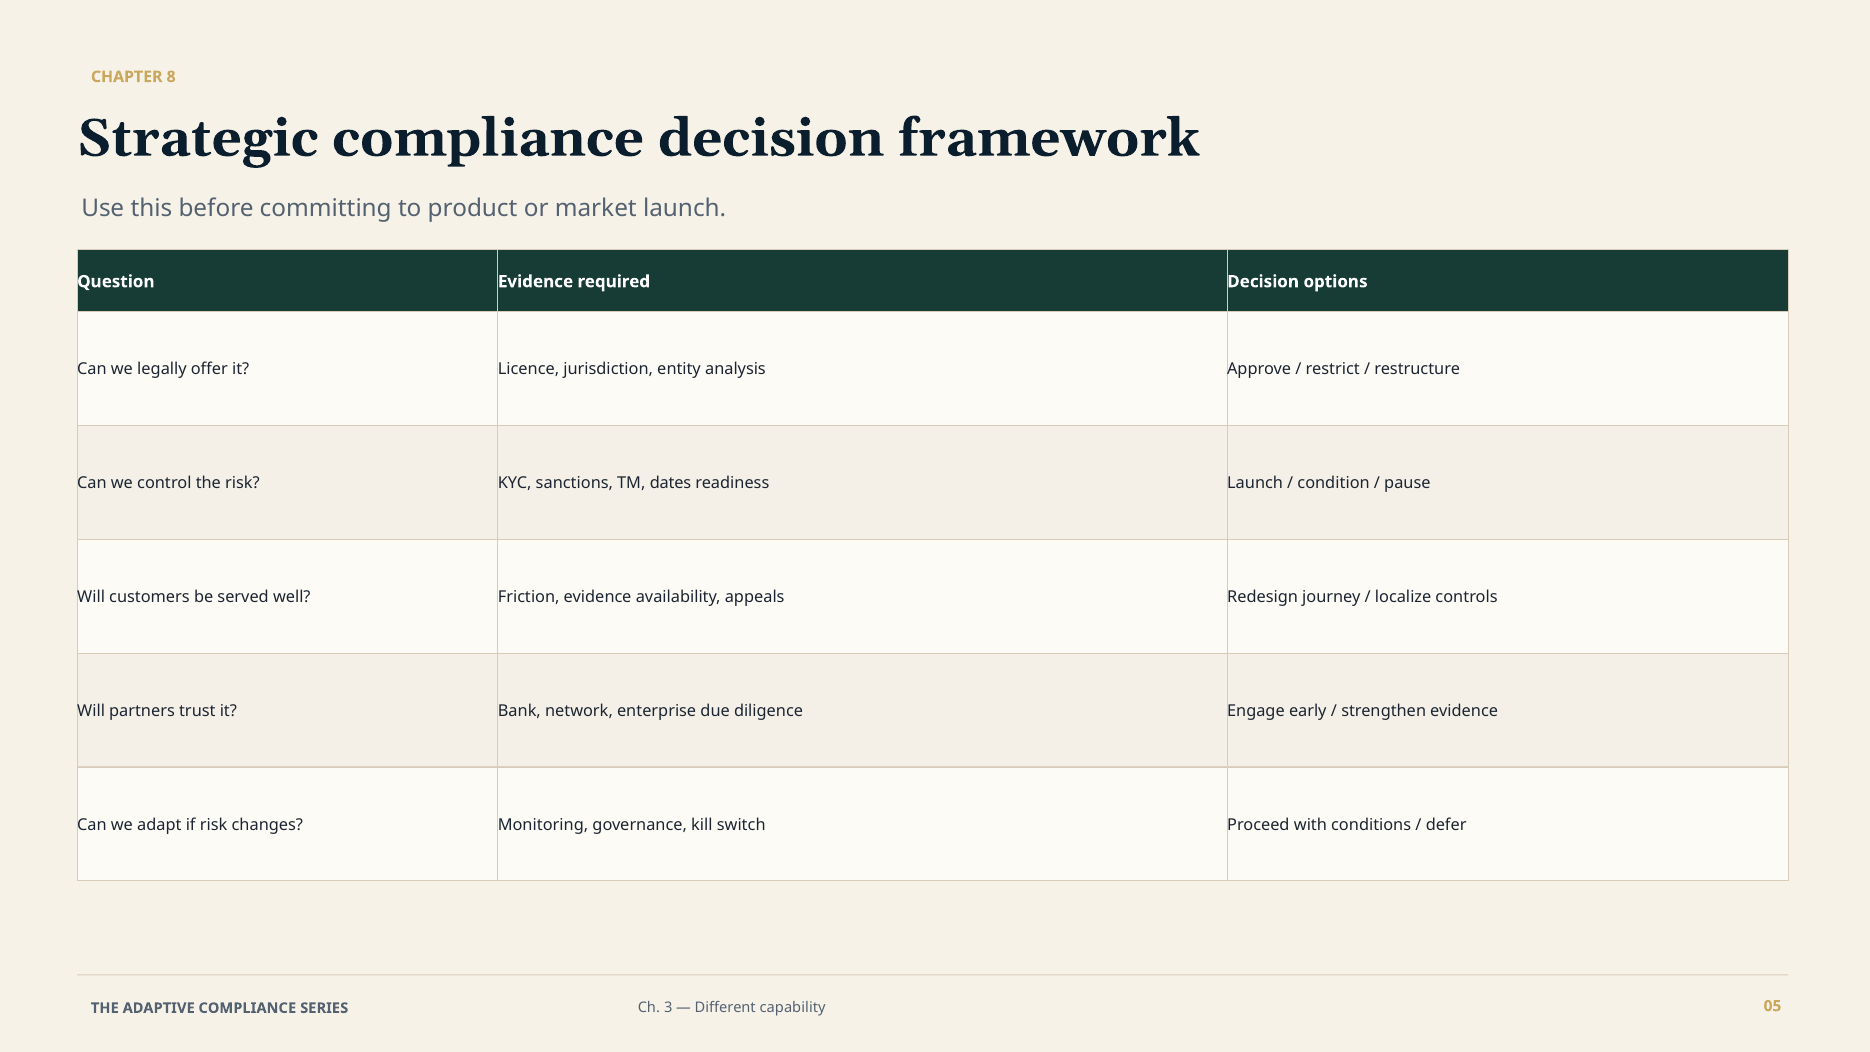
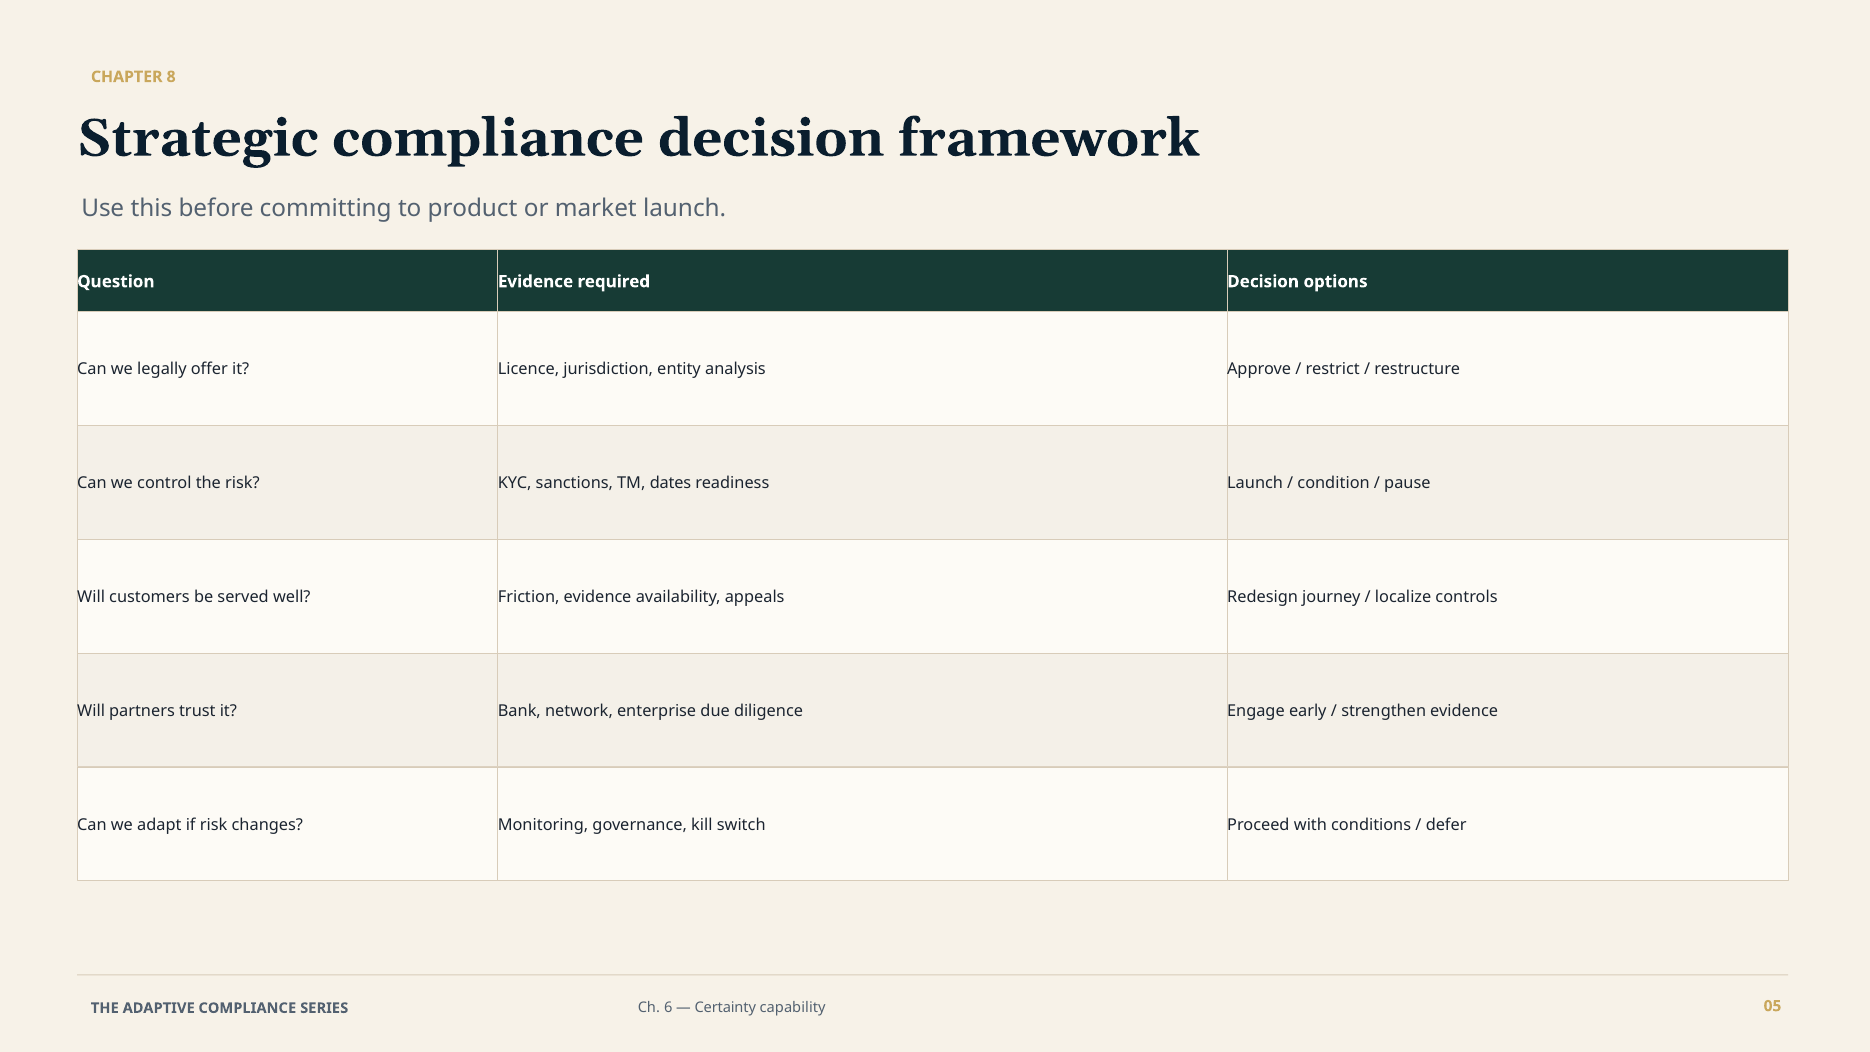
3: 3 -> 6
Different: Different -> Certainty
